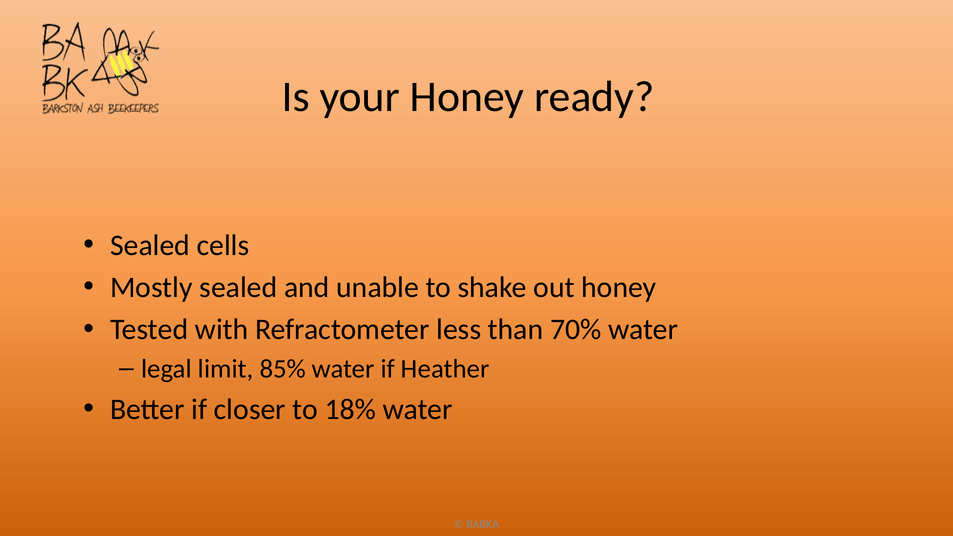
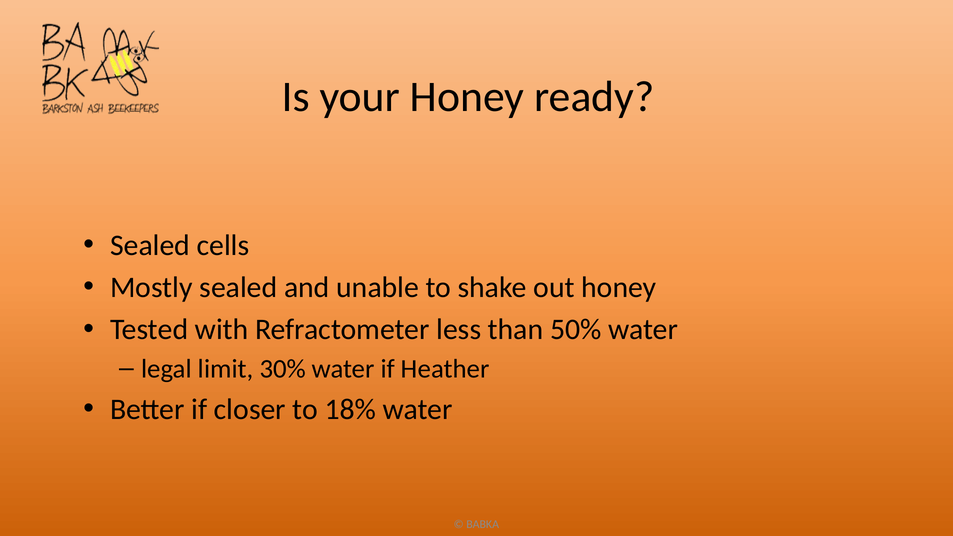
70%: 70% -> 50%
85%: 85% -> 30%
